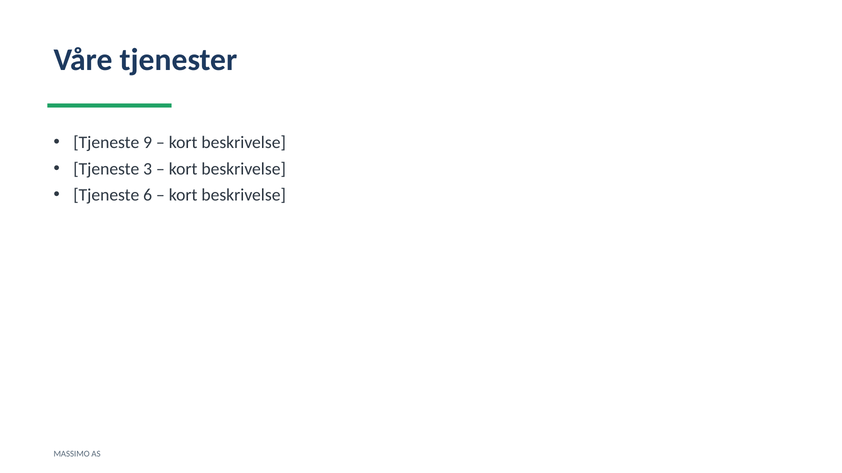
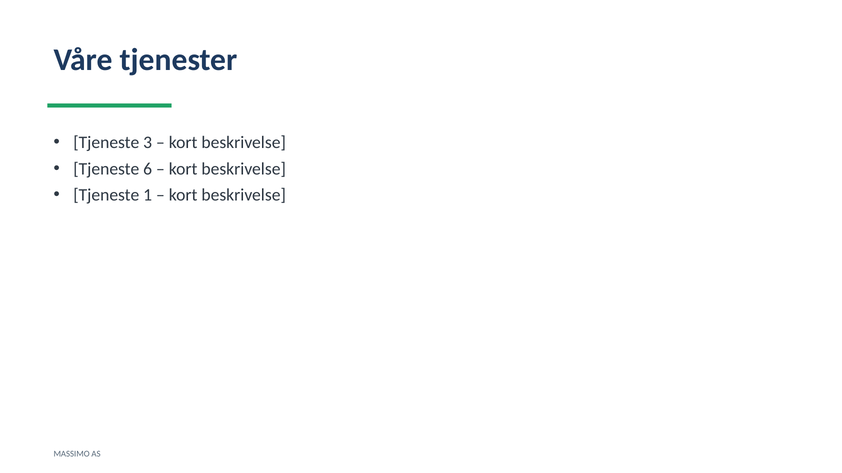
9: 9 -> 3
3: 3 -> 6
6: 6 -> 1
